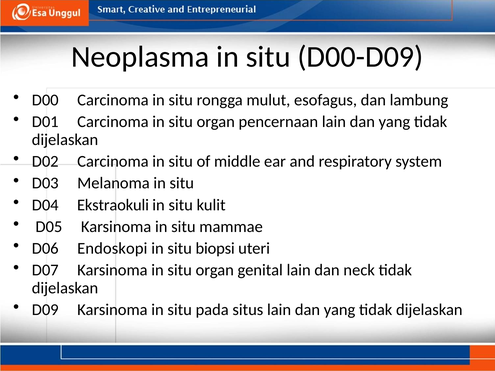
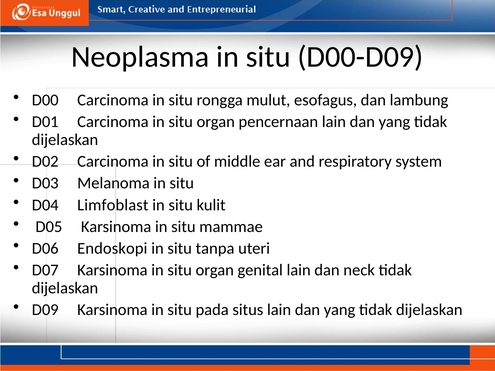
Ekstraokuli: Ekstraokuli -> Limfoblast
biopsi: biopsi -> tanpa
